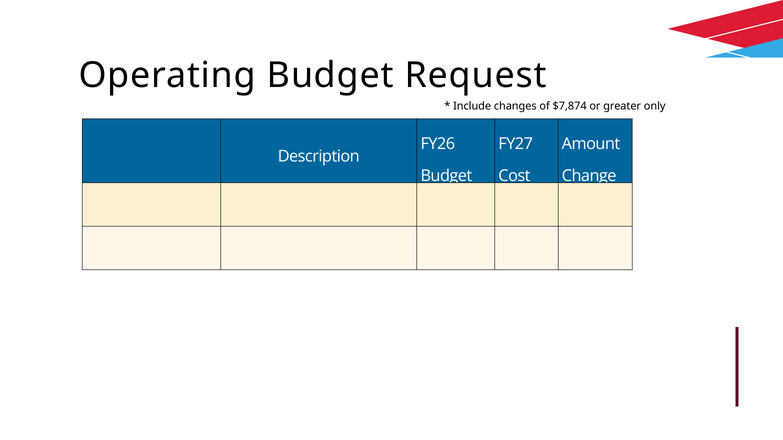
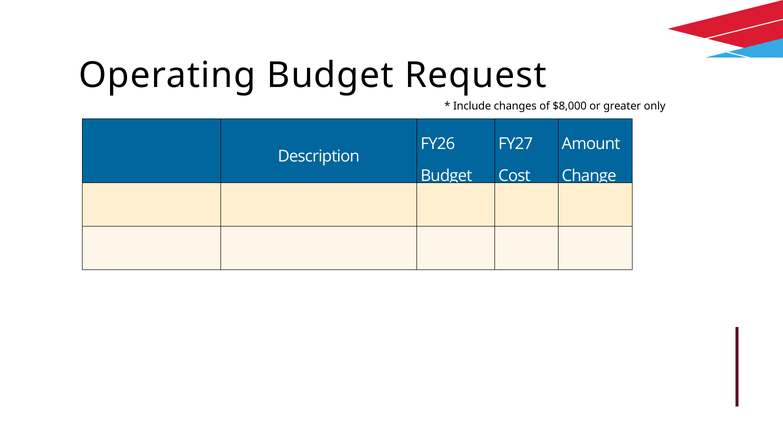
$7,874: $7,874 -> $8,000
